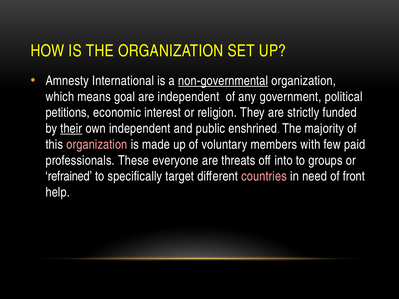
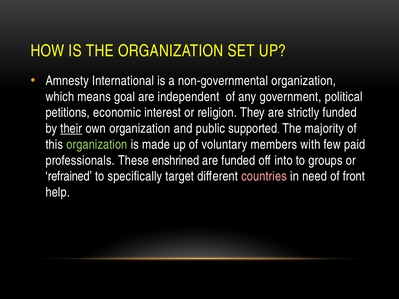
non-governmental underline: present -> none
own independent: independent -> organization
enshrined: enshrined -> supported
organization at (97, 145) colour: pink -> light green
everyone: everyone -> enshrined
are threats: threats -> funded
